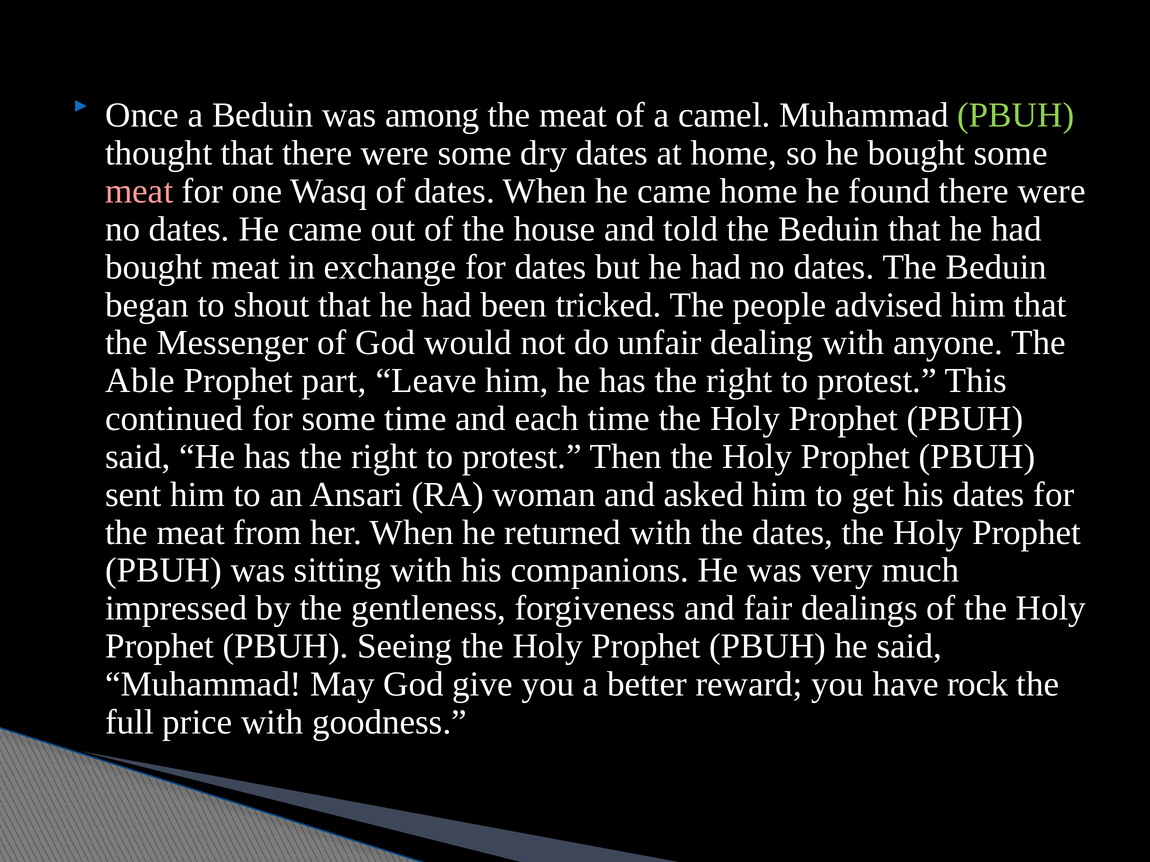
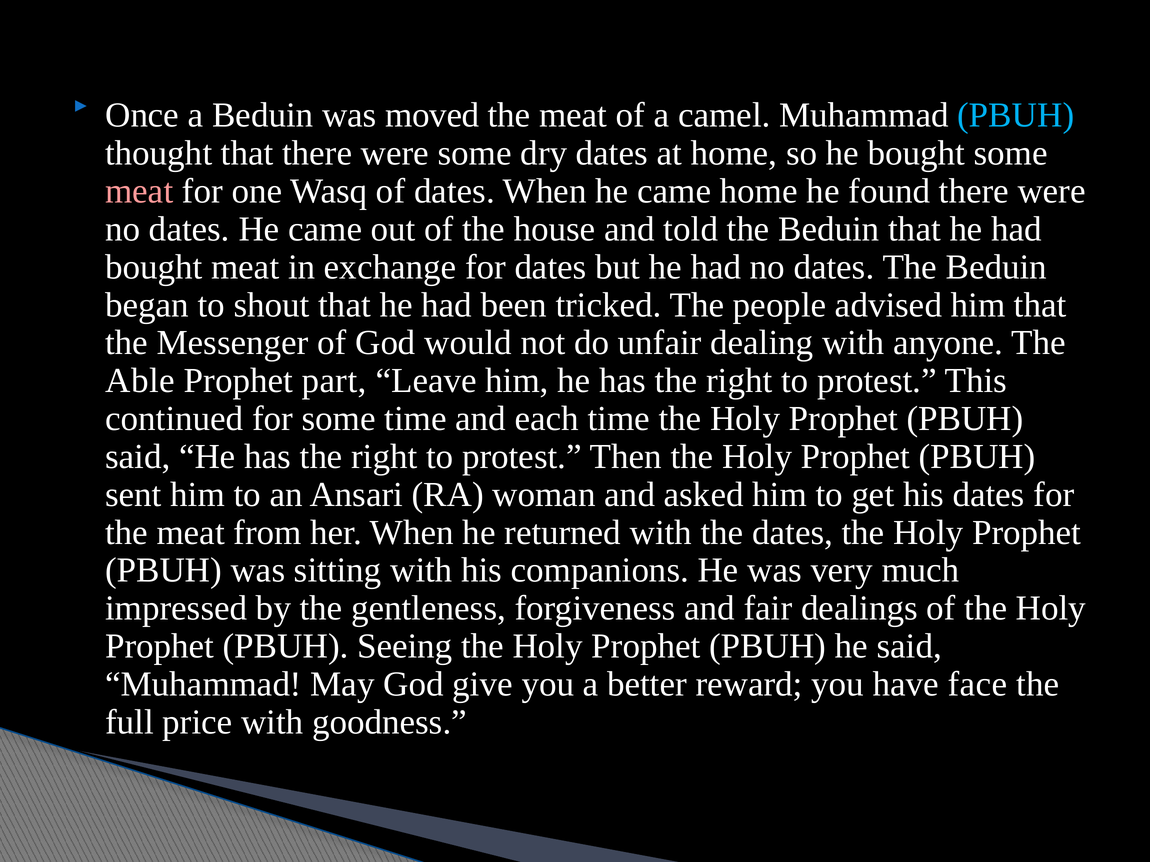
among: among -> moved
PBUH at (1016, 115) colour: light green -> light blue
rock: rock -> face
